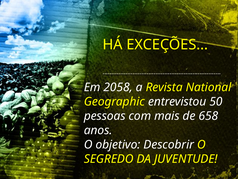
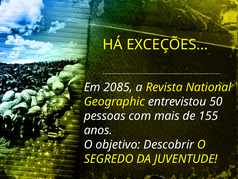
2058: 2058 -> 2085
658: 658 -> 155
